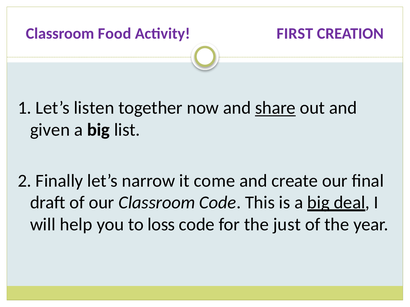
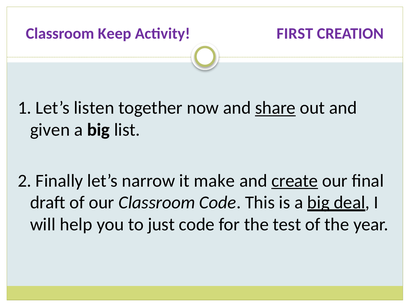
Food: Food -> Keep
come: come -> make
create underline: none -> present
loss: loss -> just
just: just -> test
